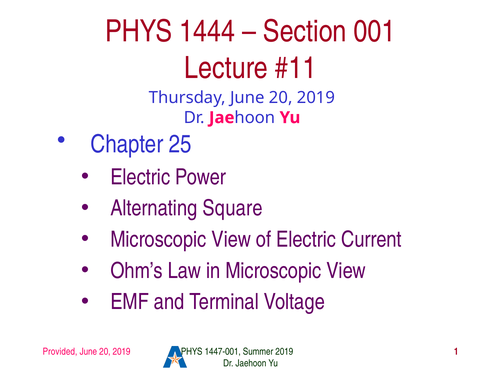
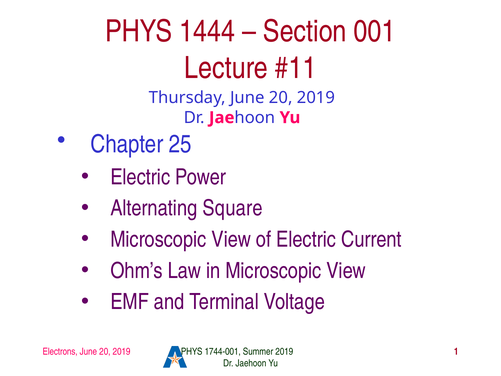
Provided: Provided -> Electrons
1447-001: 1447-001 -> 1744-001
